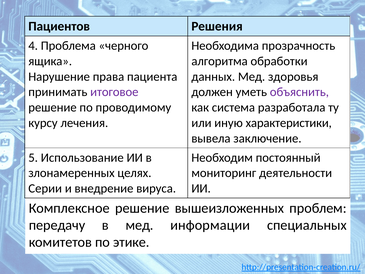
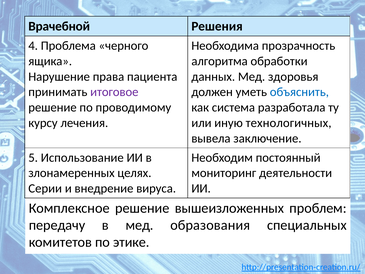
Пациентов: Пациентов -> Врачебной
объяснить colour: purple -> blue
характеристики: характеристики -> технологичных
информации: информации -> образования
